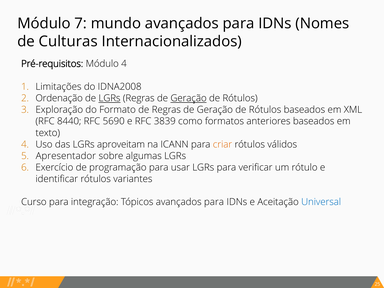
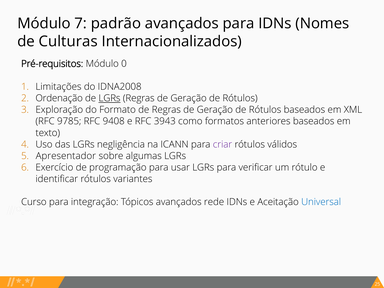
mundo: mundo -> padrão
Módulo 4: 4 -> 0
Geração at (189, 98) underline: present -> none
8440: 8440 -> 9785
5690: 5690 -> 9408
3839: 3839 -> 3943
aproveitam: aproveitam -> negligência
criar colour: orange -> purple
Tópicos avançados para: para -> rede
